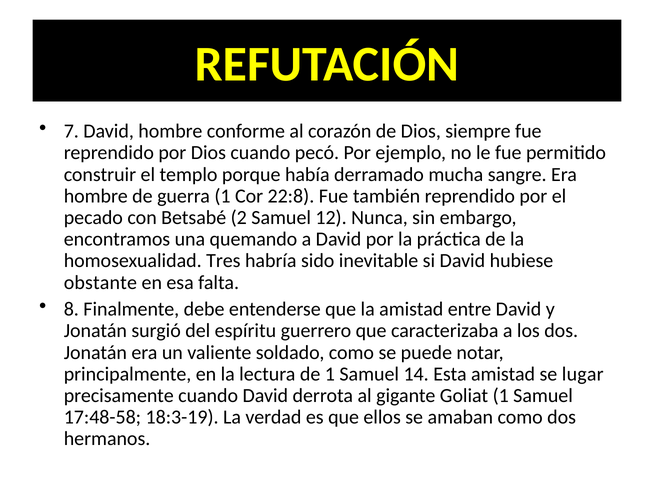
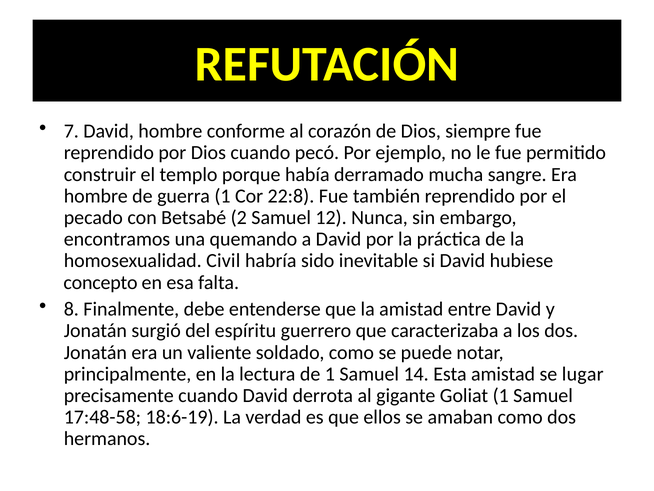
Tres: Tres -> Civil
obstante: obstante -> concepto
18:3-19: 18:3-19 -> 18:6-19
